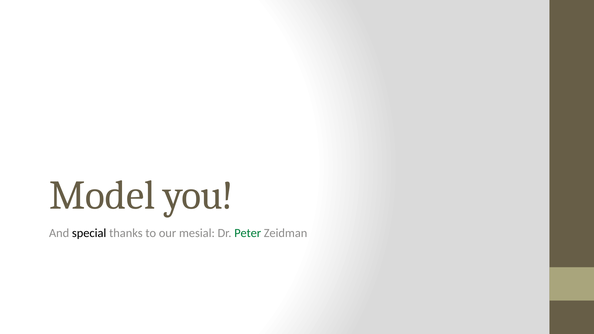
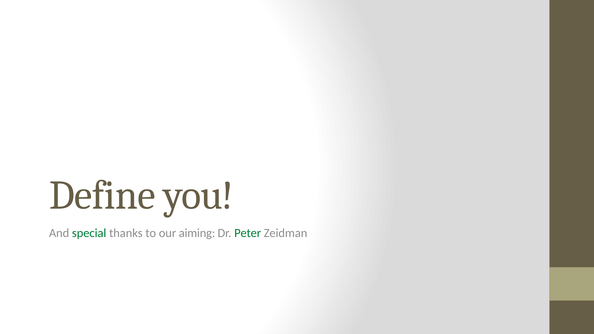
Model: Model -> Define
special colour: black -> green
mesial: mesial -> aiming
